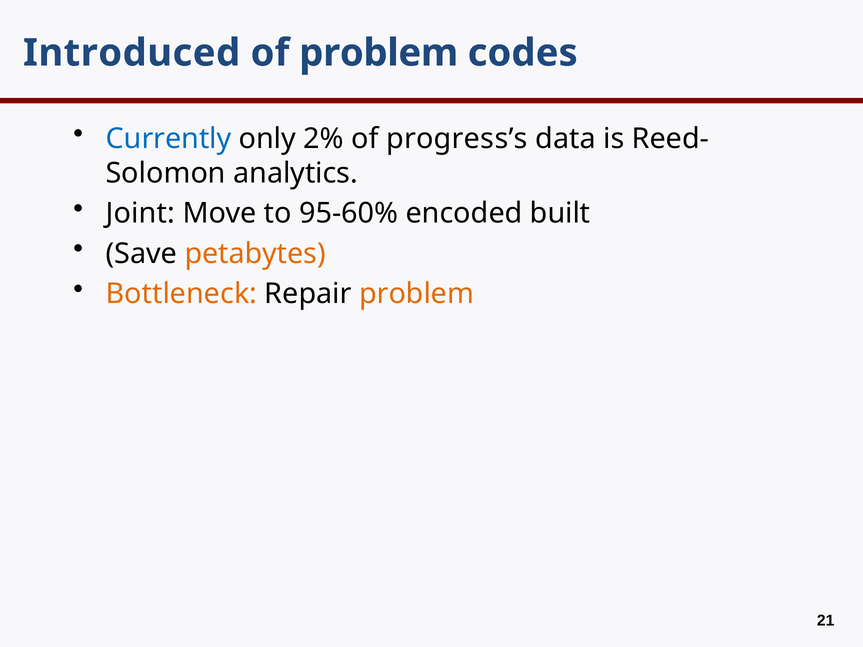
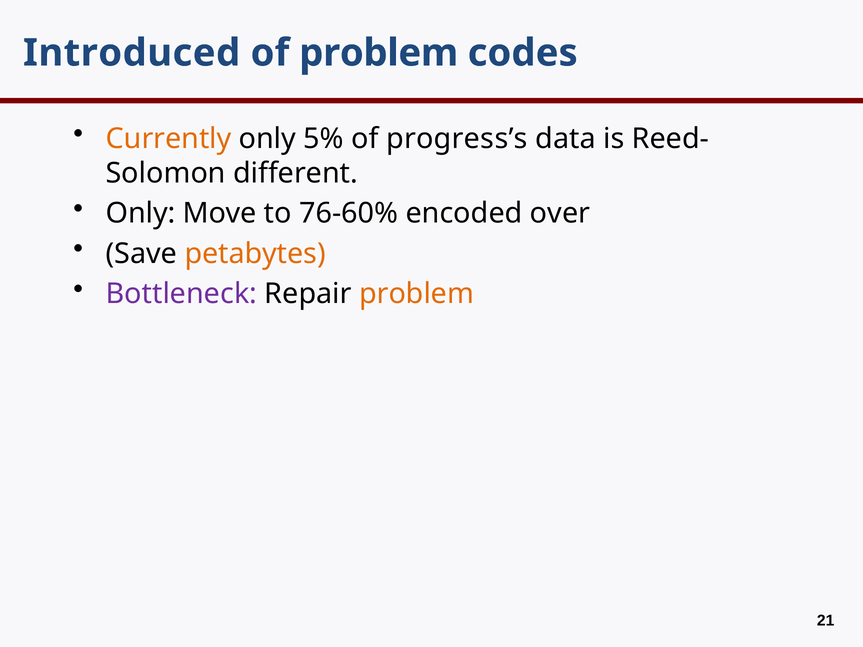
Currently colour: blue -> orange
2%: 2% -> 5%
analytics: analytics -> different
Joint at (140, 213): Joint -> Only
95-60%: 95-60% -> 76-60%
built: built -> over
Bottleneck colour: orange -> purple
